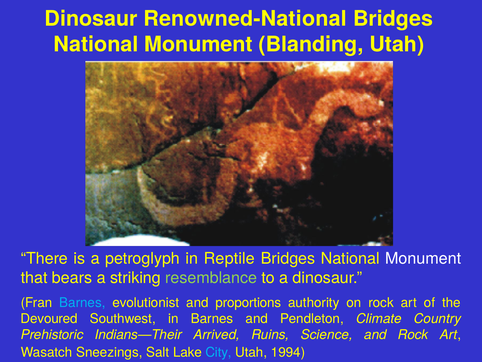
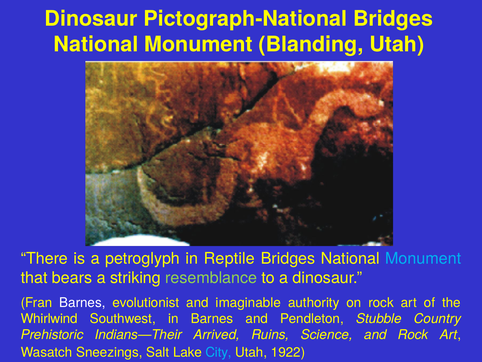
Renowned-National: Renowned-National -> Pictograph-National
Monument at (423, 258) colour: white -> light blue
Barnes at (82, 302) colour: light blue -> white
proportions: proportions -> imaginable
Devoured: Devoured -> Whirlwind
Climate: Climate -> Stubble
1994: 1994 -> 1922
